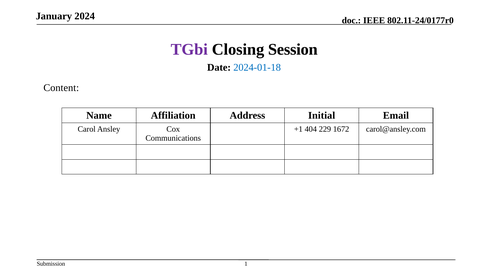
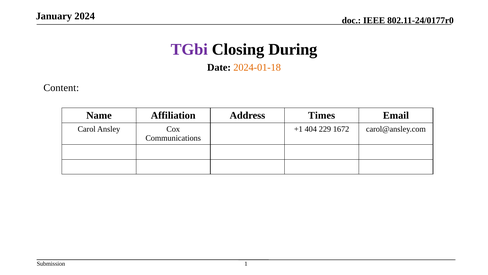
Session: Session -> During
2024-01-18 colour: blue -> orange
Initial: Initial -> Times
